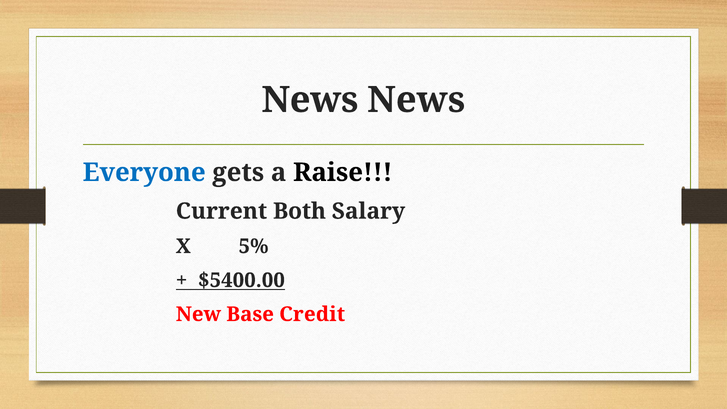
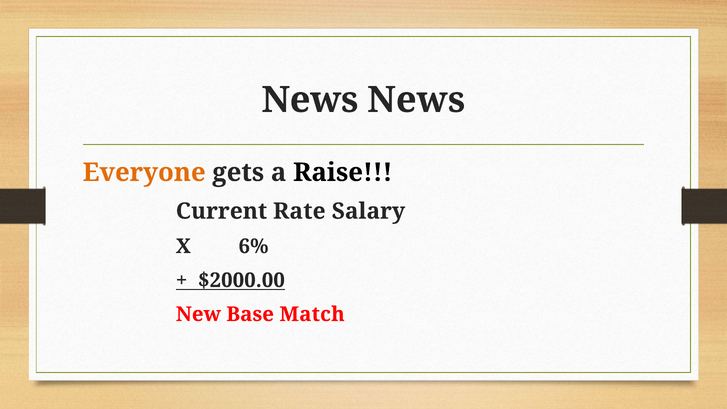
Everyone colour: blue -> orange
Both: Both -> Rate
5%: 5% -> 6%
$5400.00: $5400.00 -> $2000.00
Credit: Credit -> Match
